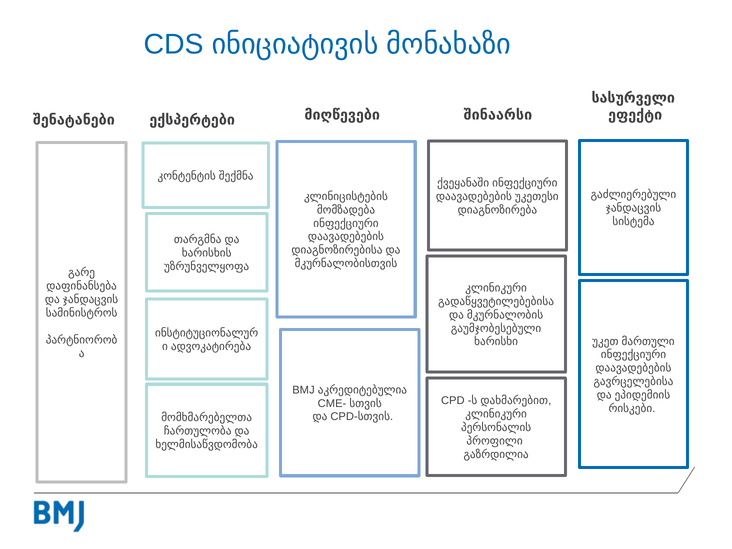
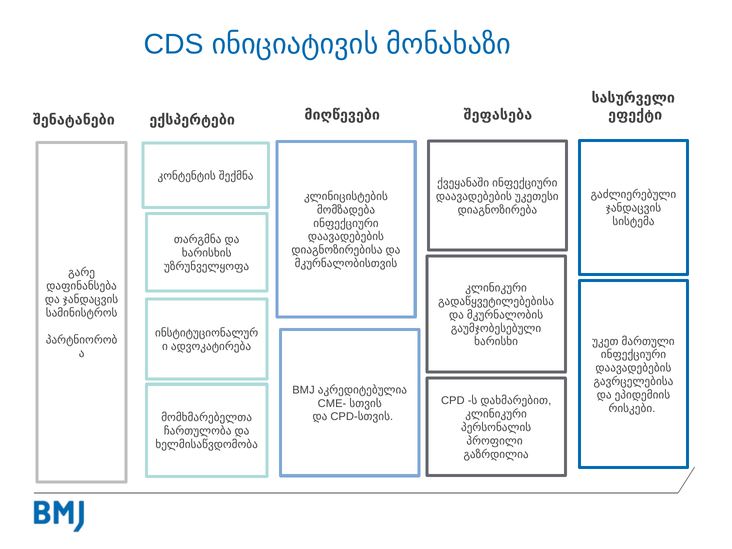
შინაარსი: შინაარსი -> შეფასება
